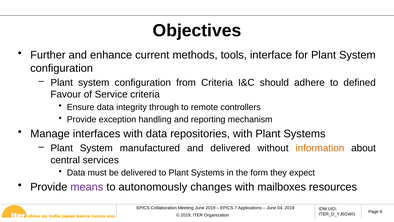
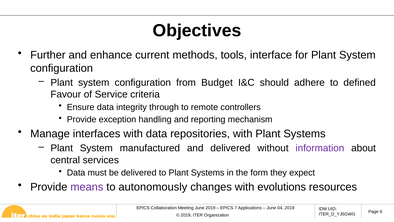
from Criteria: Criteria -> Budget
information colour: orange -> purple
mailboxes: mailboxes -> evolutions
